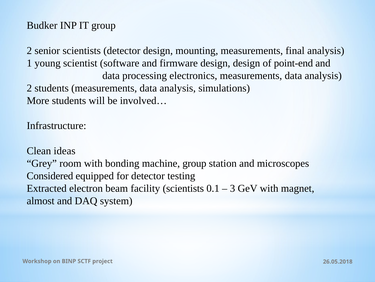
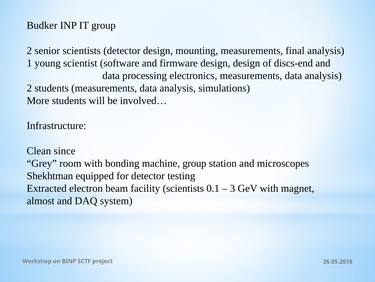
point-end: point-end -> discs-end
ideas: ideas -> since
Considered: Considered -> Shekhtman
